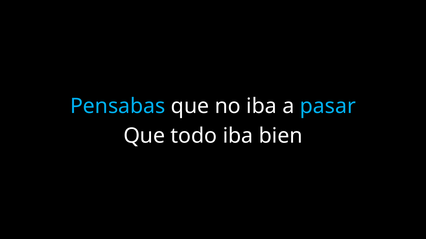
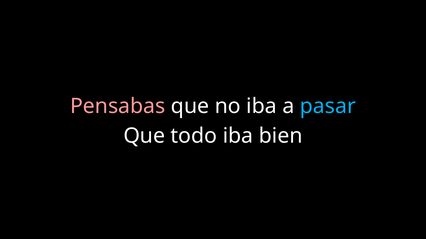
Pensabas colour: light blue -> pink
